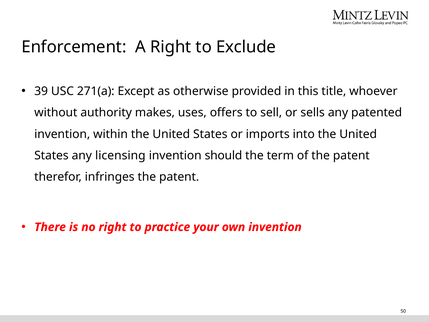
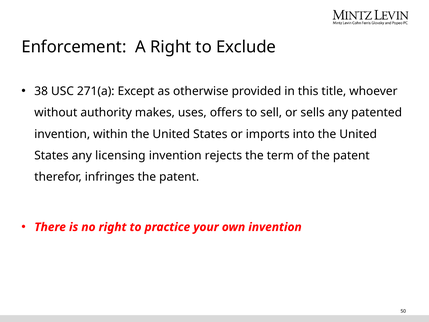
39: 39 -> 38
should: should -> rejects
